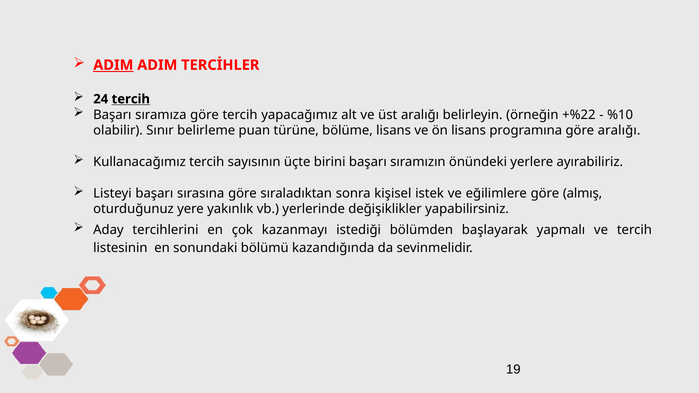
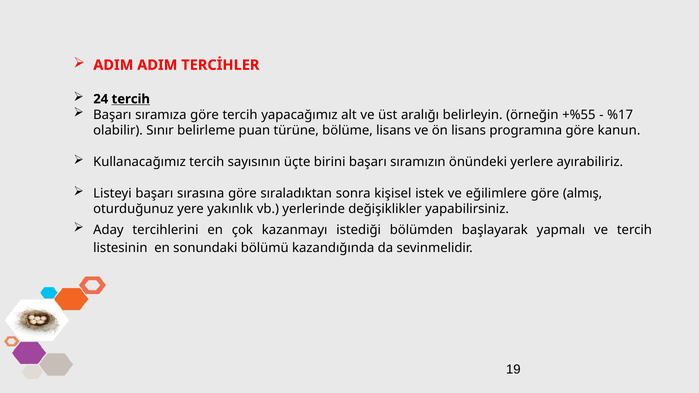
ADIM at (113, 65) underline: present -> none
+%22: +%22 -> +%55
%10: %10 -> %17
göre aralığı: aralığı -> kanun
